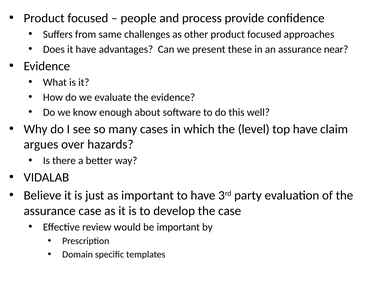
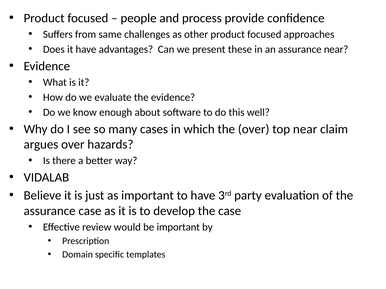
the level: level -> over
top have: have -> near
